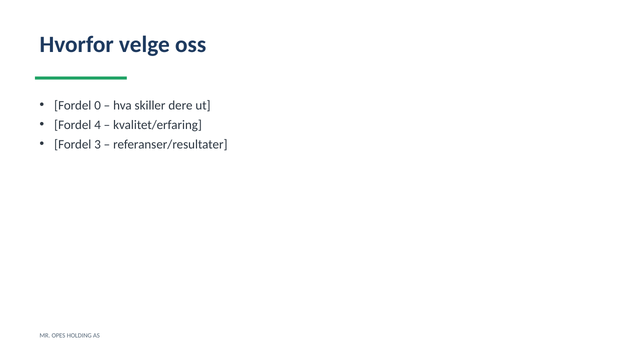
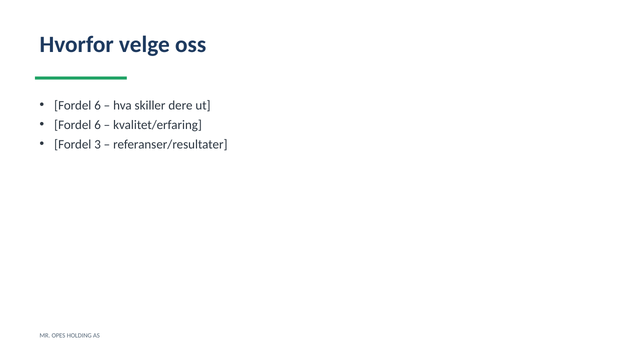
0 at (98, 105): 0 -> 6
4 at (98, 125): 4 -> 6
